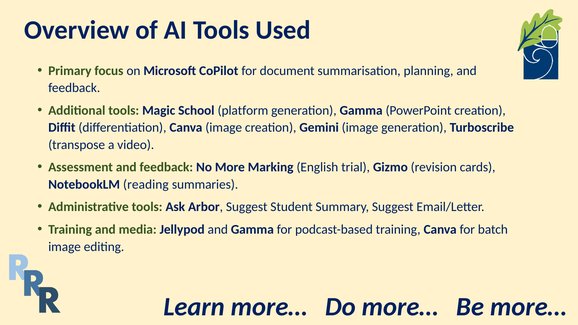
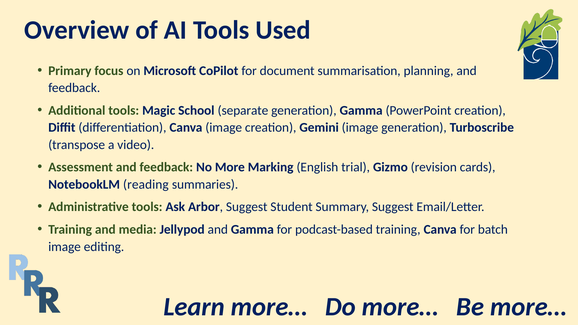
platform: platform -> separate
